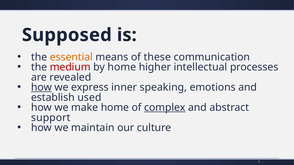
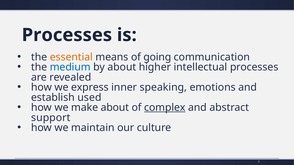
Supposed at (67, 35): Supposed -> Processes
these: these -> going
medium colour: red -> blue
by home: home -> about
how at (41, 87) underline: present -> none
make home: home -> about
